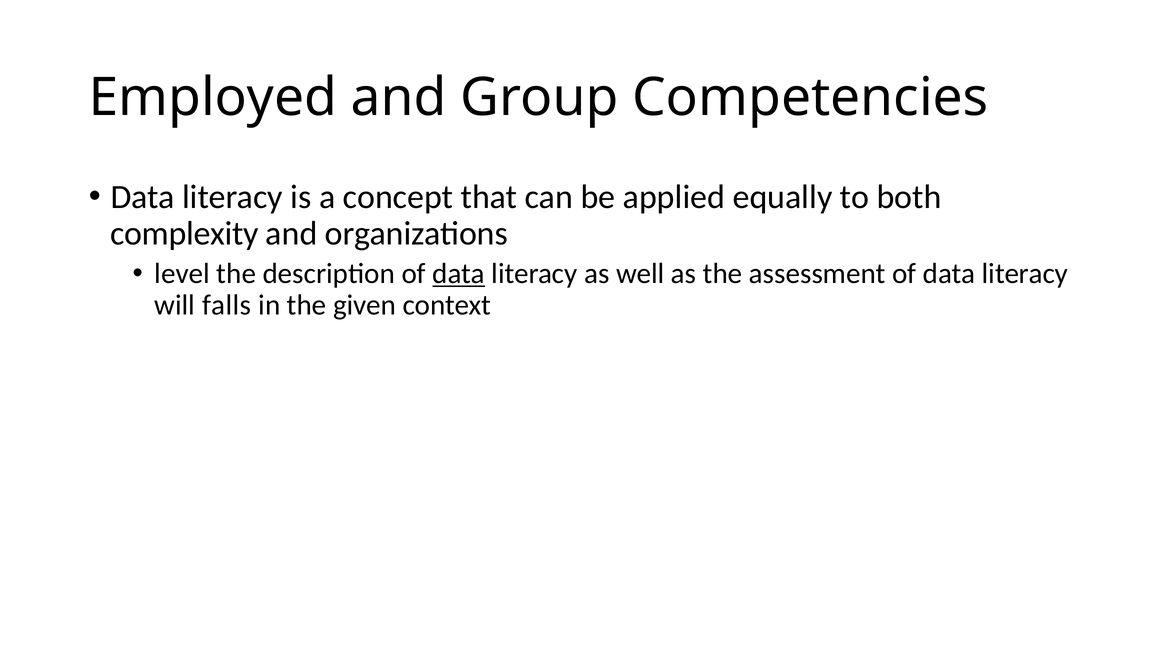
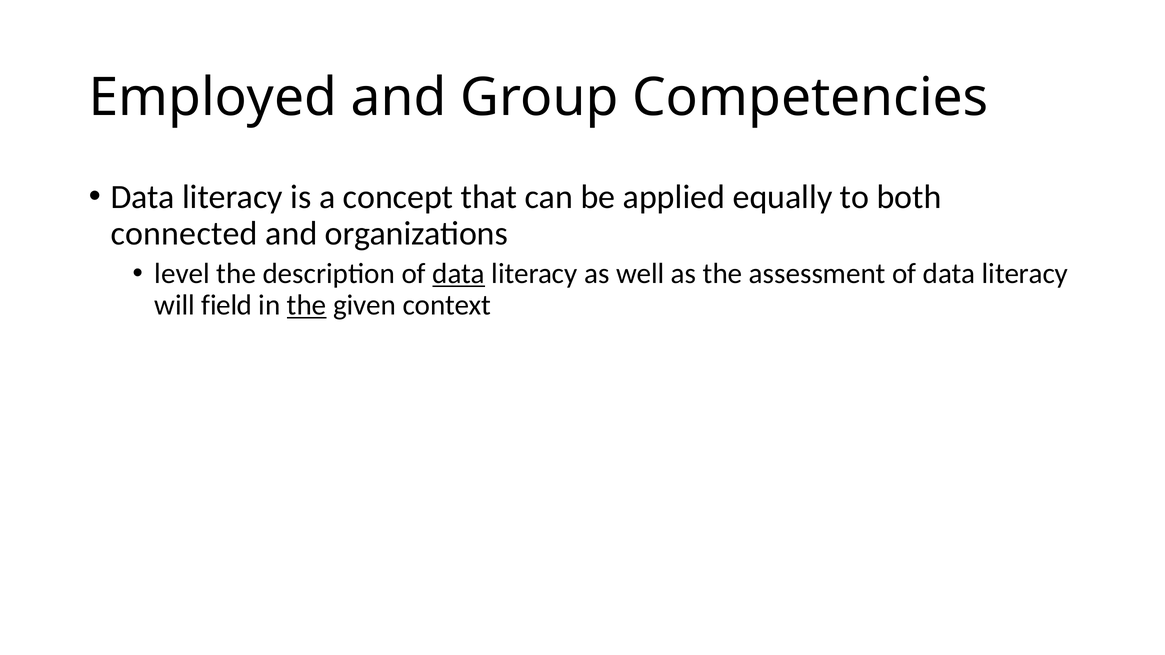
complexity: complexity -> connected
falls: falls -> field
the at (307, 305) underline: none -> present
